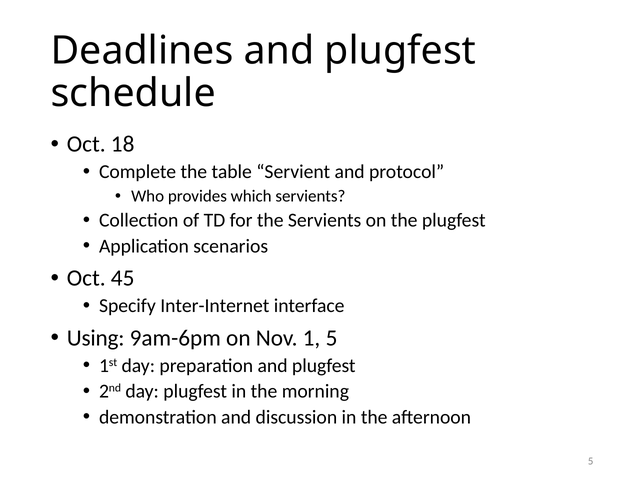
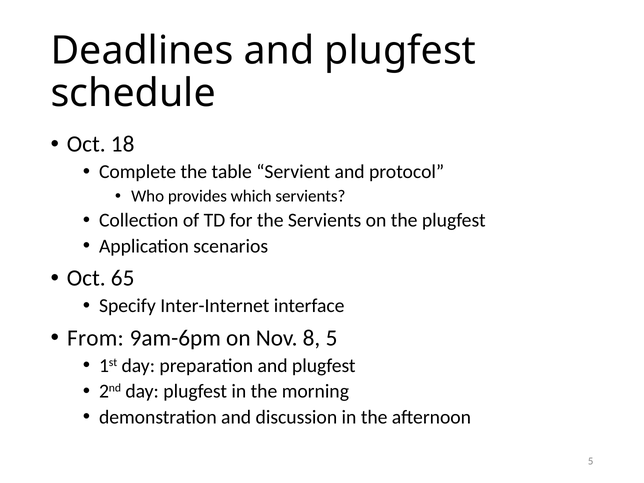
45: 45 -> 65
Using: Using -> From
1: 1 -> 8
